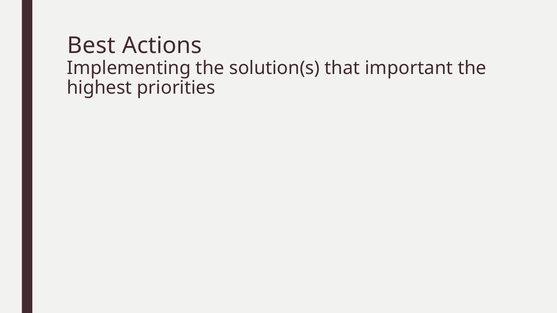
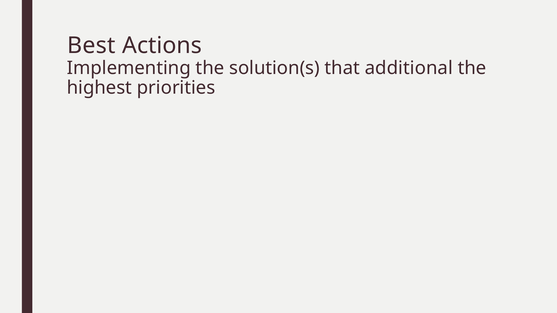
important: important -> additional
